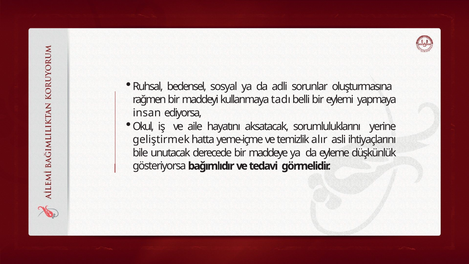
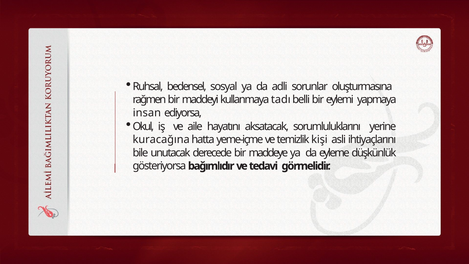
geliştirmek: geliştirmek -> kuracağına
alır: alır -> kişi
